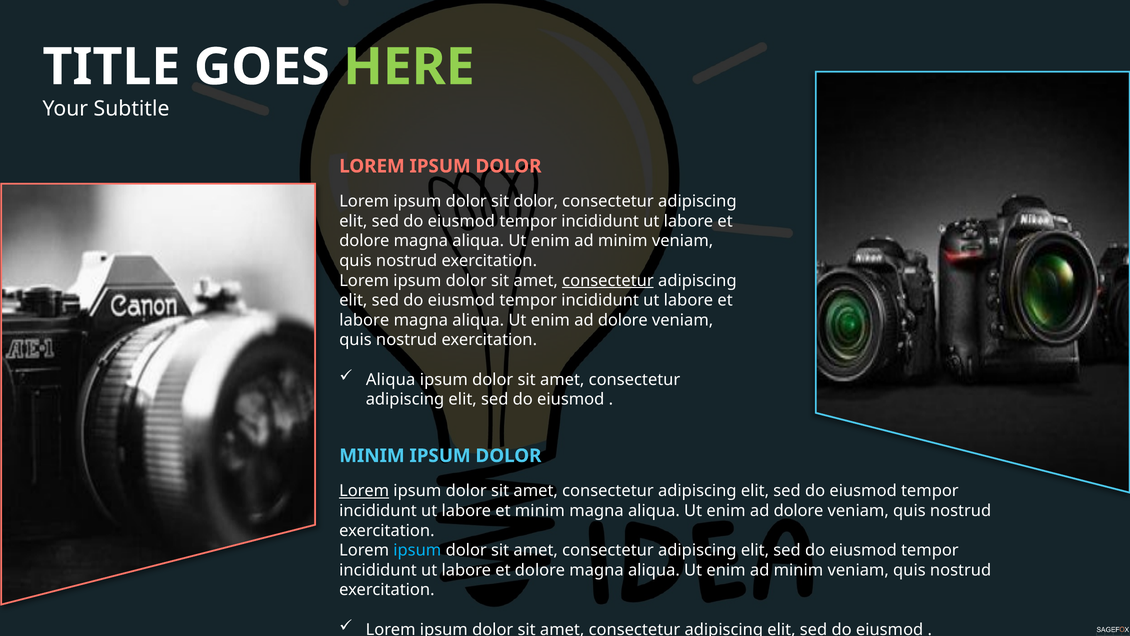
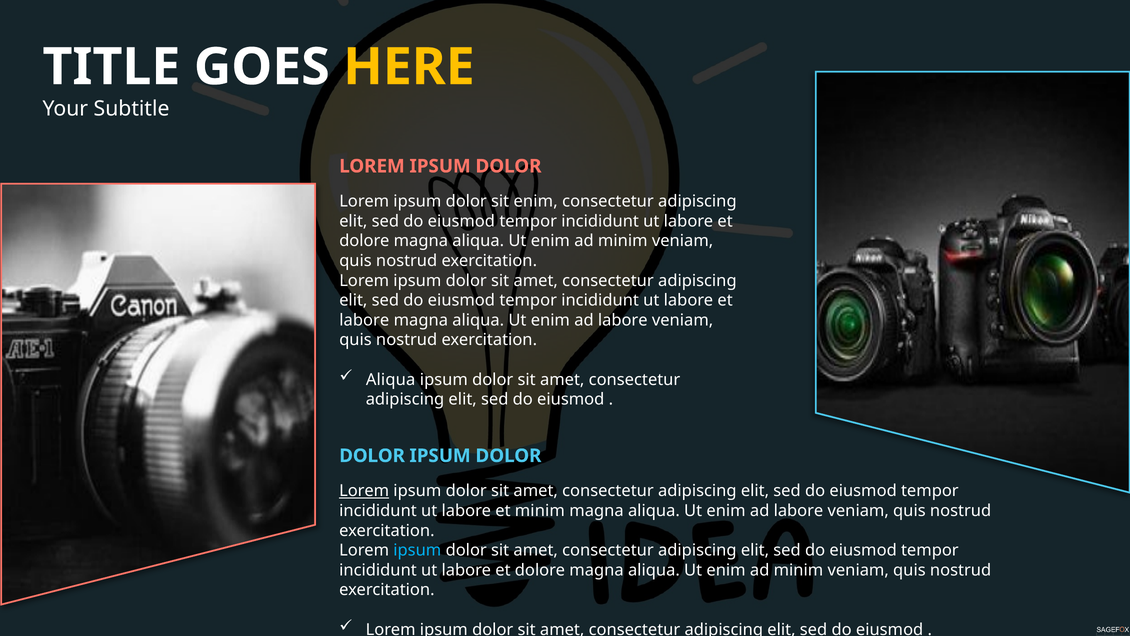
HERE colour: light green -> yellow
sit dolor: dolor -> enim
consectetur at (608, 280) underline: present -> none
dolore at (623, 320): dolore -> labore
MINIM at (372, 456): MINIM -> DOLOR
dolore at (799, 510): dolore -> labore
